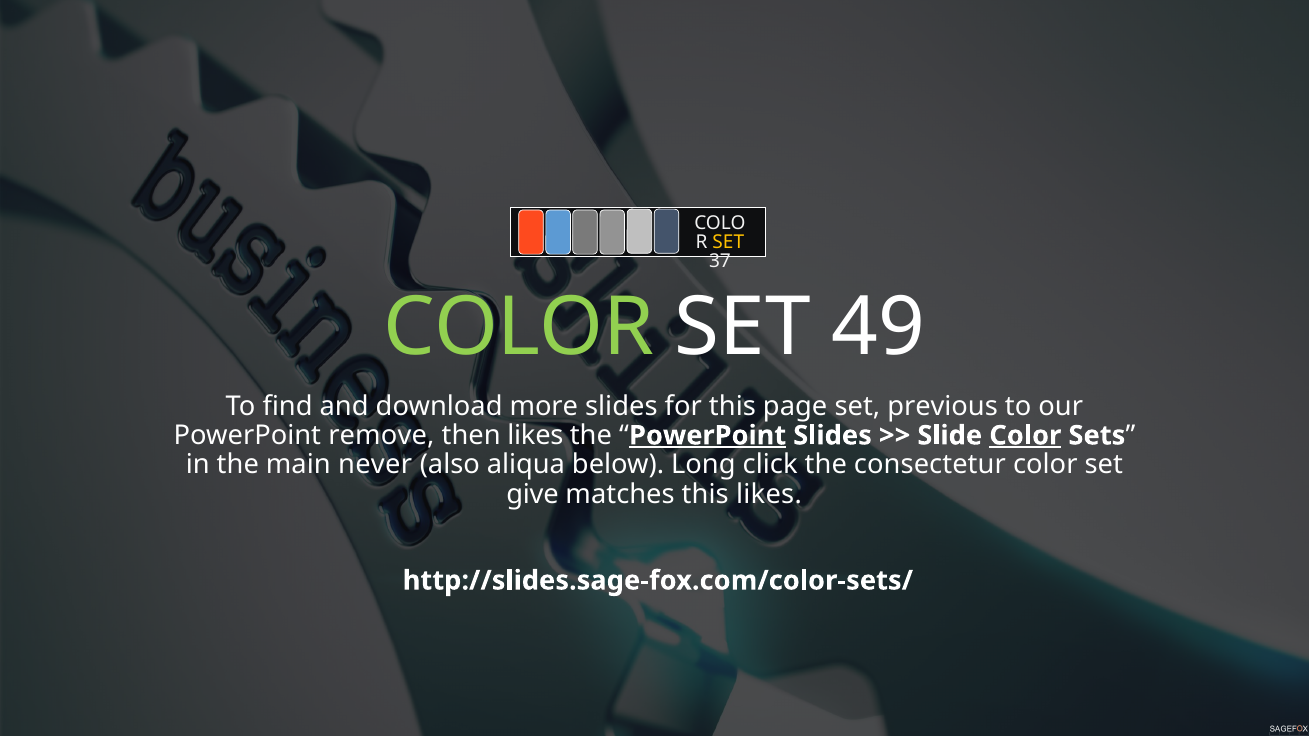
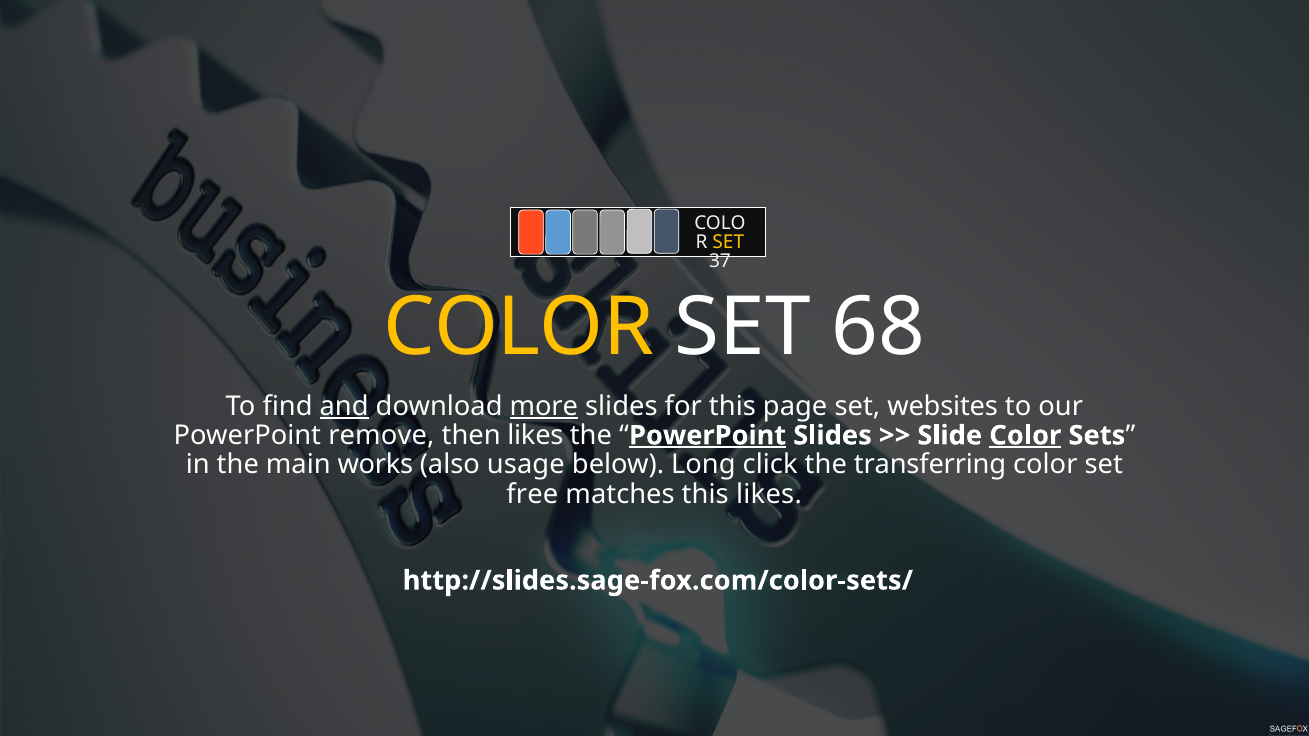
COLOR at (519, 327) colour: light green -> yellow
49: 49 -> 68
and underline: none -> present
more underline: none -> present
previous: previous -> websites
never: never -> works
aliqua: aliqua -> usage
consectetur: consectetur -> transferring
give: give -> free
